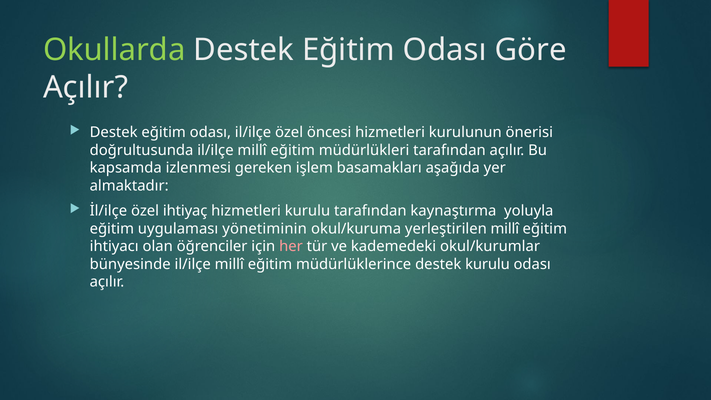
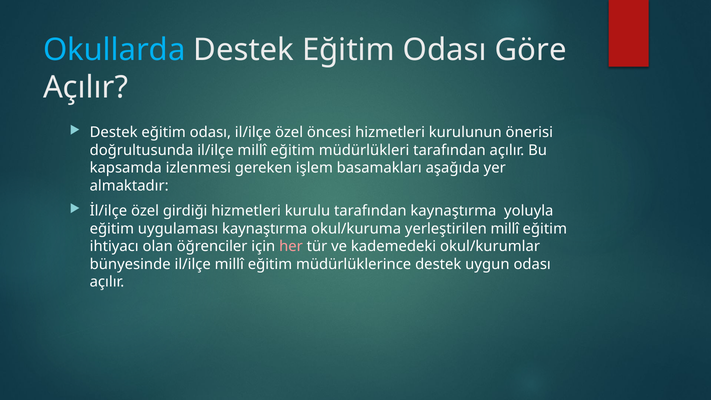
Okullarda colour: light green -> light blue
ihtiyaç: ihtiyaç -> girdiği
uygulaması yönetiminin: yönetiminin -> kaynaştırma
destek kurulu: kurulu -> uygun
